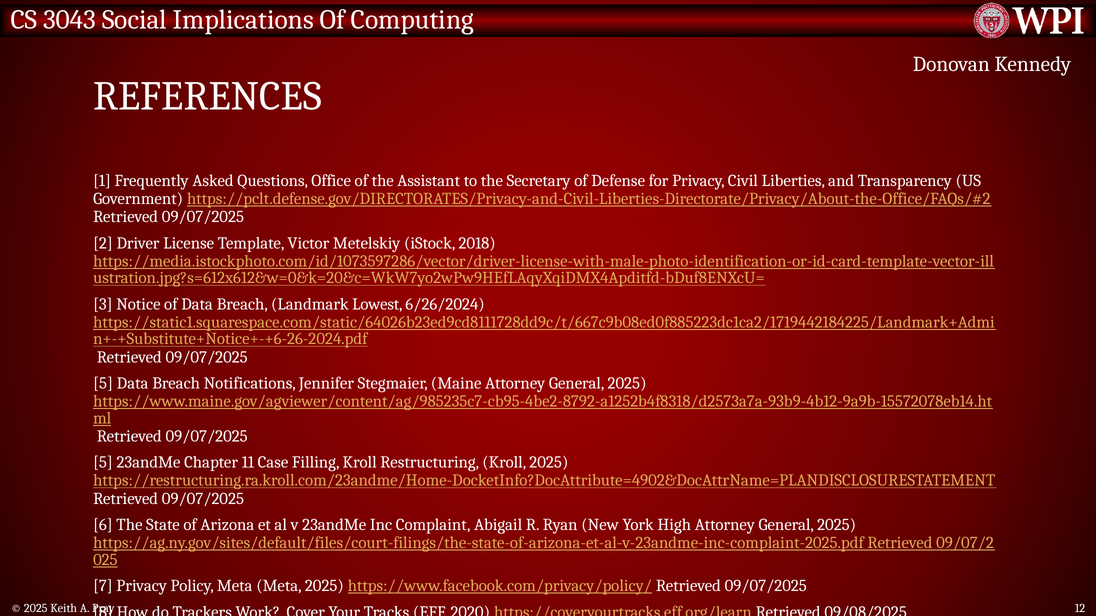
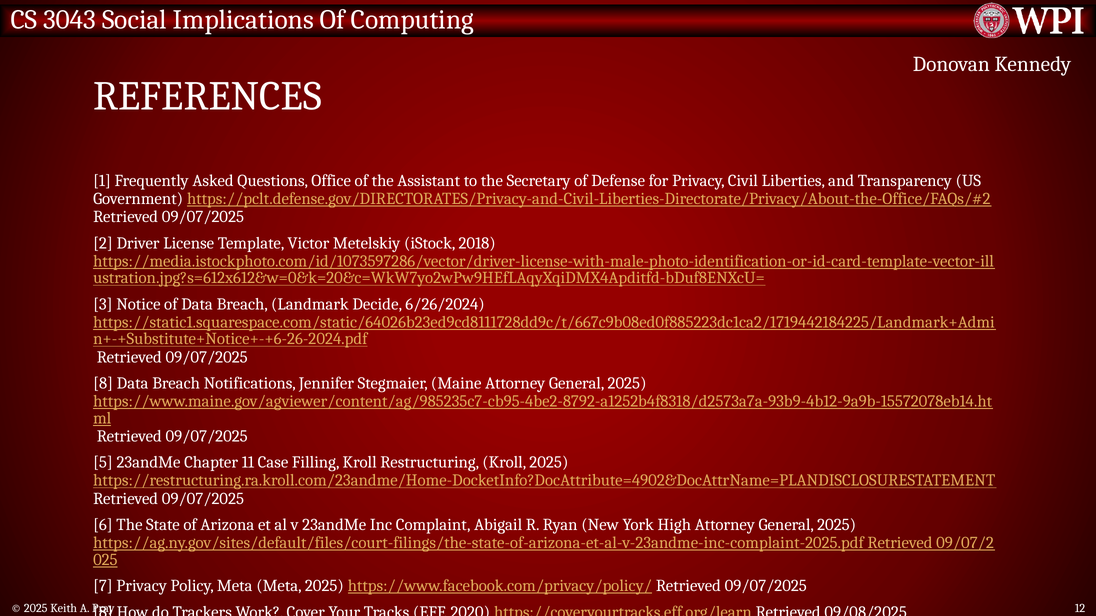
Lowest: Lowest -> Decide
5 at (103, 384): 5 -> 8
